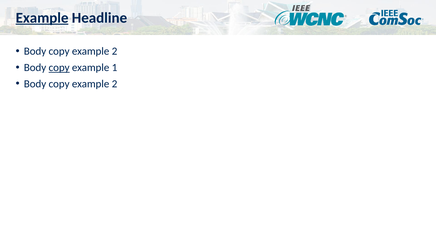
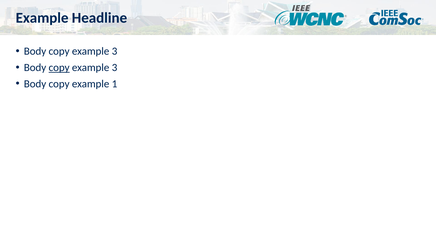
Example at (42, 18) underline: present -> none
2 at (115, 51): 2 -> 3
1 at (115, 68): 1 -> 3
2 at (115, 84): 2 -> 1
